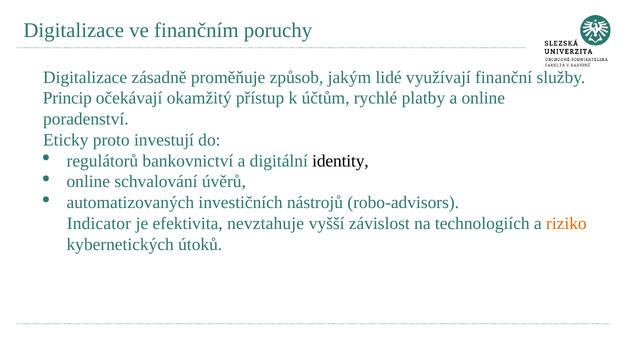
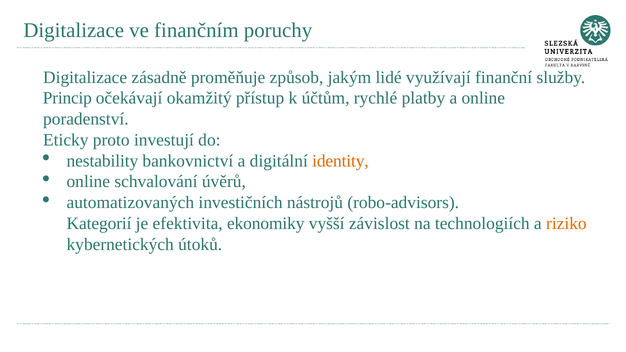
regulátorů: regulátorů -> nestability
identity colour: black -> orange
Indicator: Indicator -> Kategorií
nevztahuje: nevztahuje -> ekonomiky
